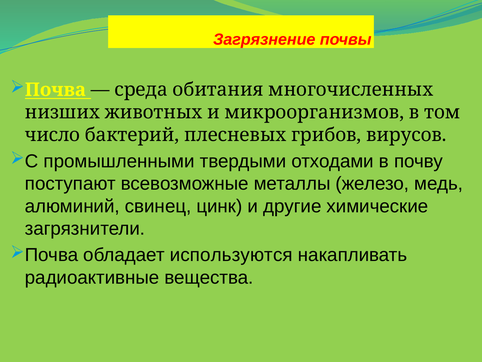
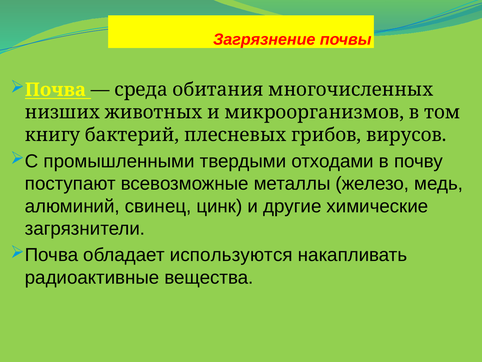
число: число -> книгу
